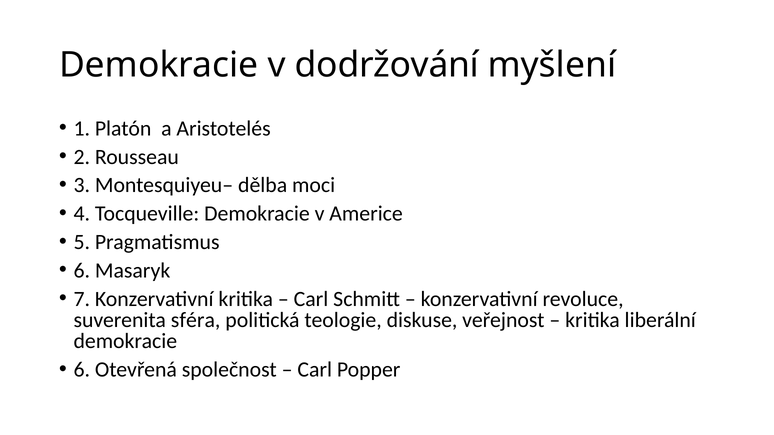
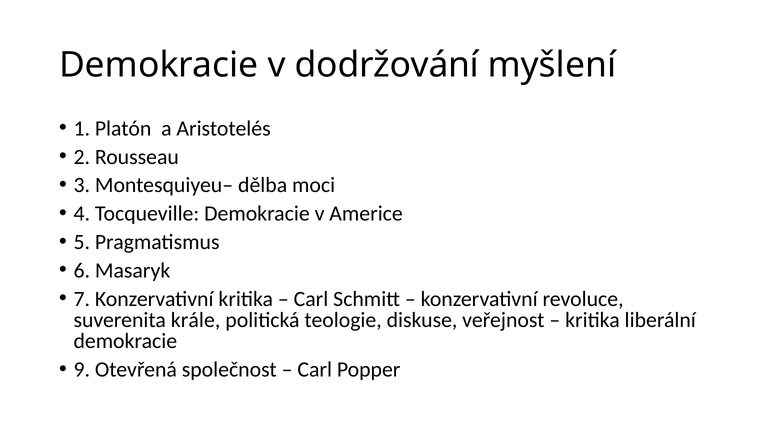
sféra: sféra -> krále
6 at (82, 370): 6 -> 9
